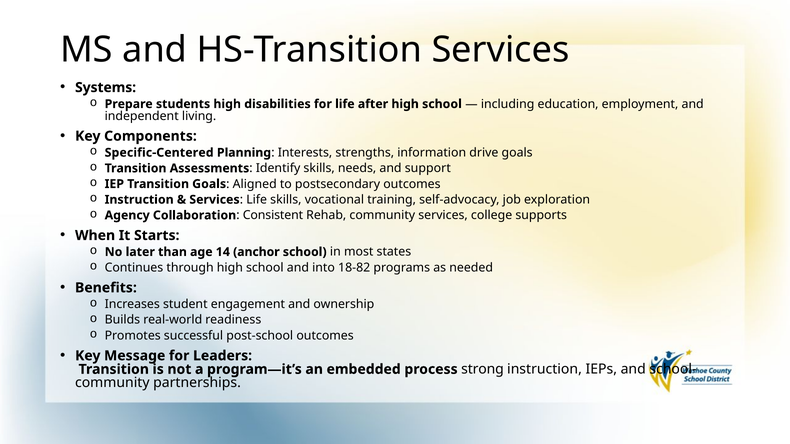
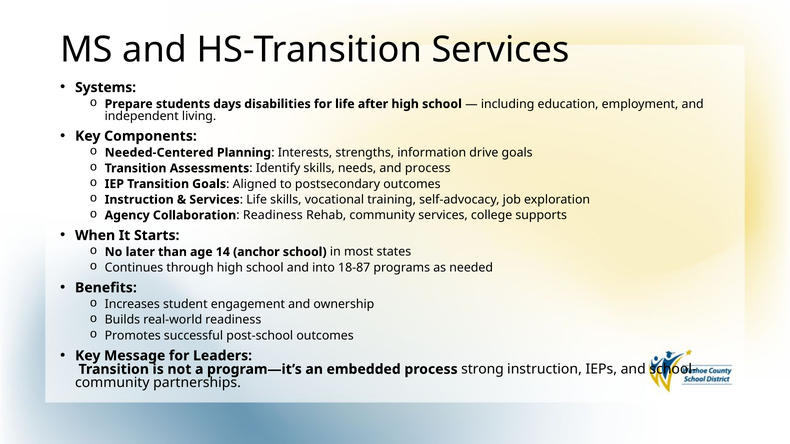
students high: high -> days
Specific-Centered: Specific-Centered -> Needed-Centered
and support: support -> process
Collaboration Consistent: Consistent -> Readiness
18-82: 18-82 -> 18-87
